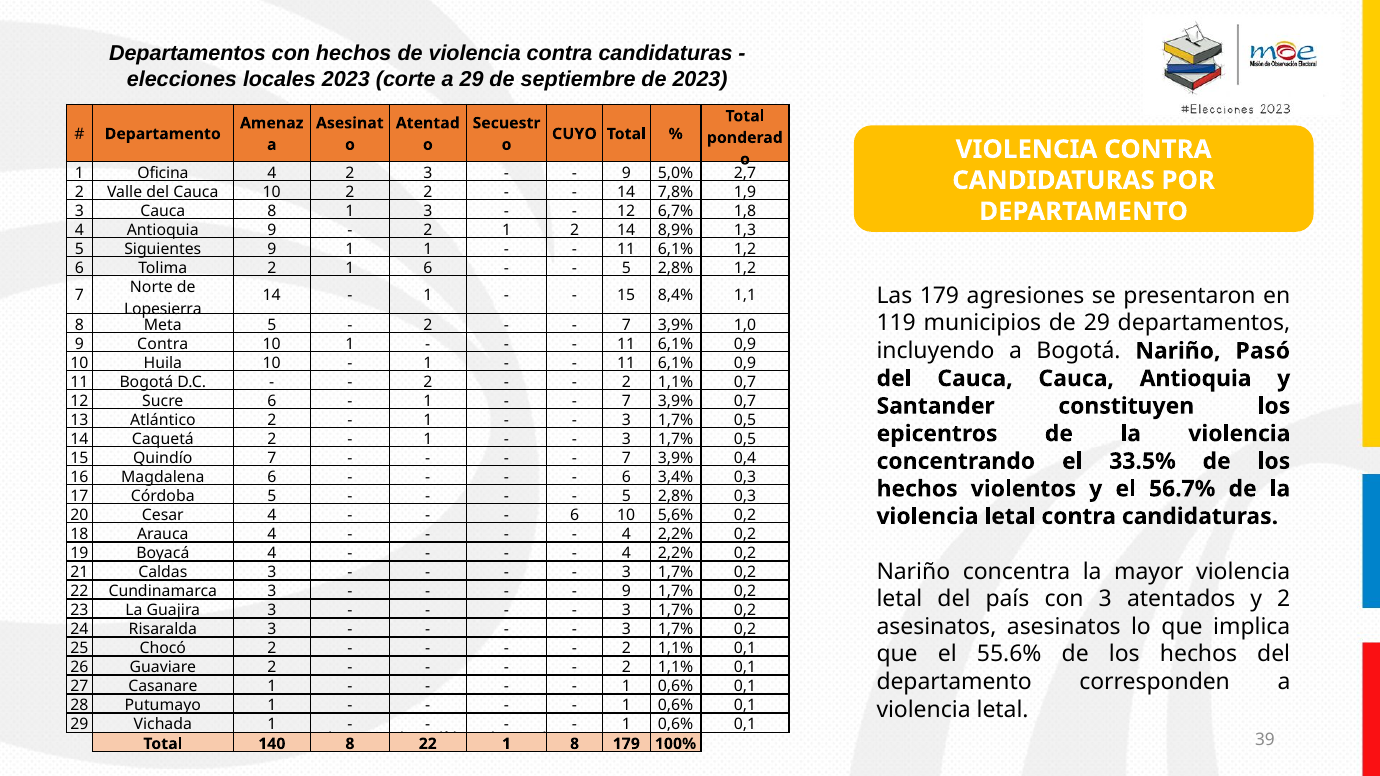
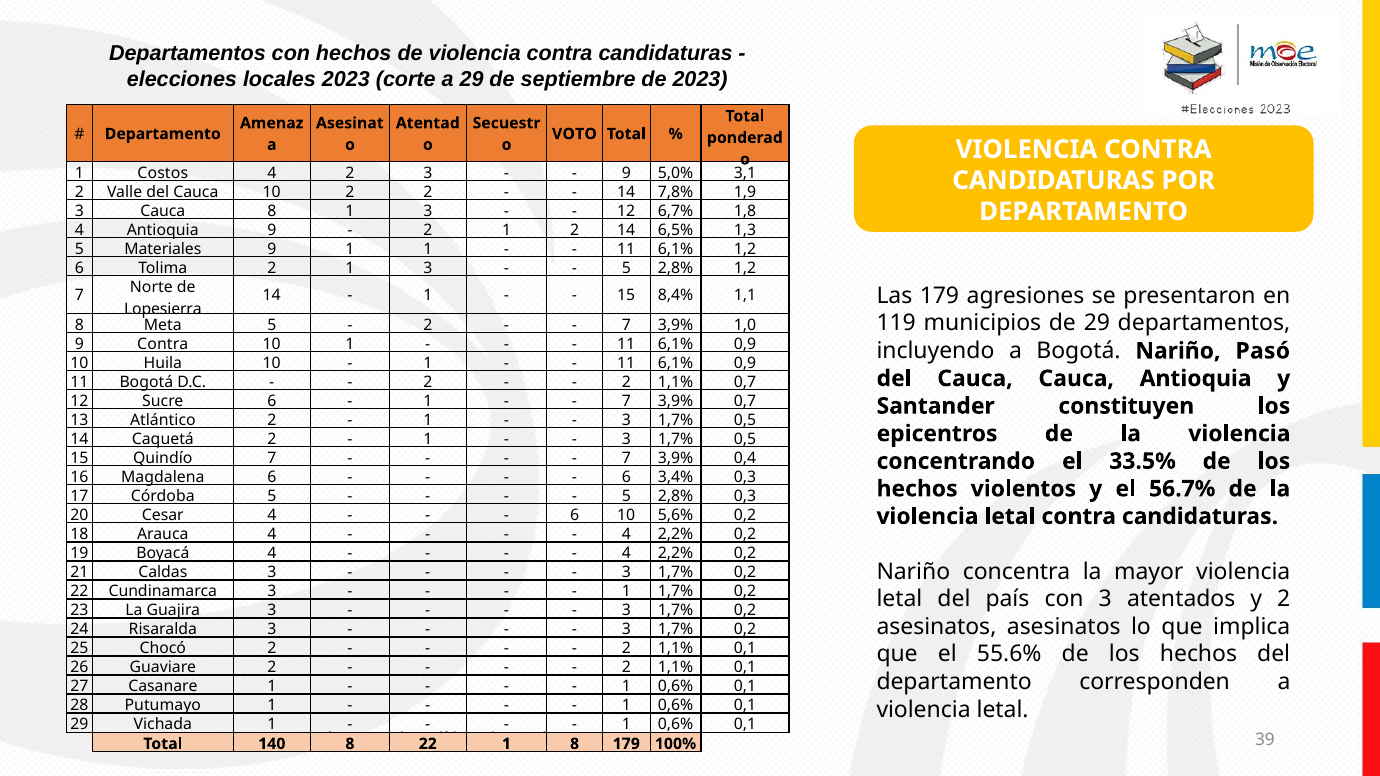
CUYO: CUYO -> VOTO
Oficina: Oficina -> Costos
2,7: 2,7 -> 3,1
8,9%: 8,9% -> 6,5%
Siguientes: Siguientes -> Materiales
2 1 6: 6 -> 3
9 at (626, 592): 9 -> 1
